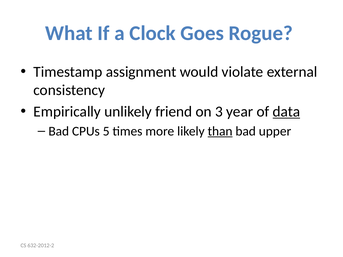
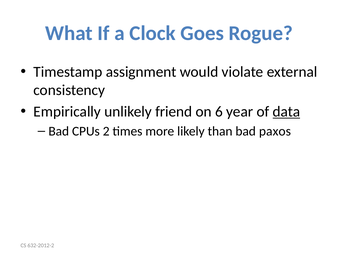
3: 3 -> 6
5: 5 -> 2
than underline: present -> none
upper: upper -> paxos
